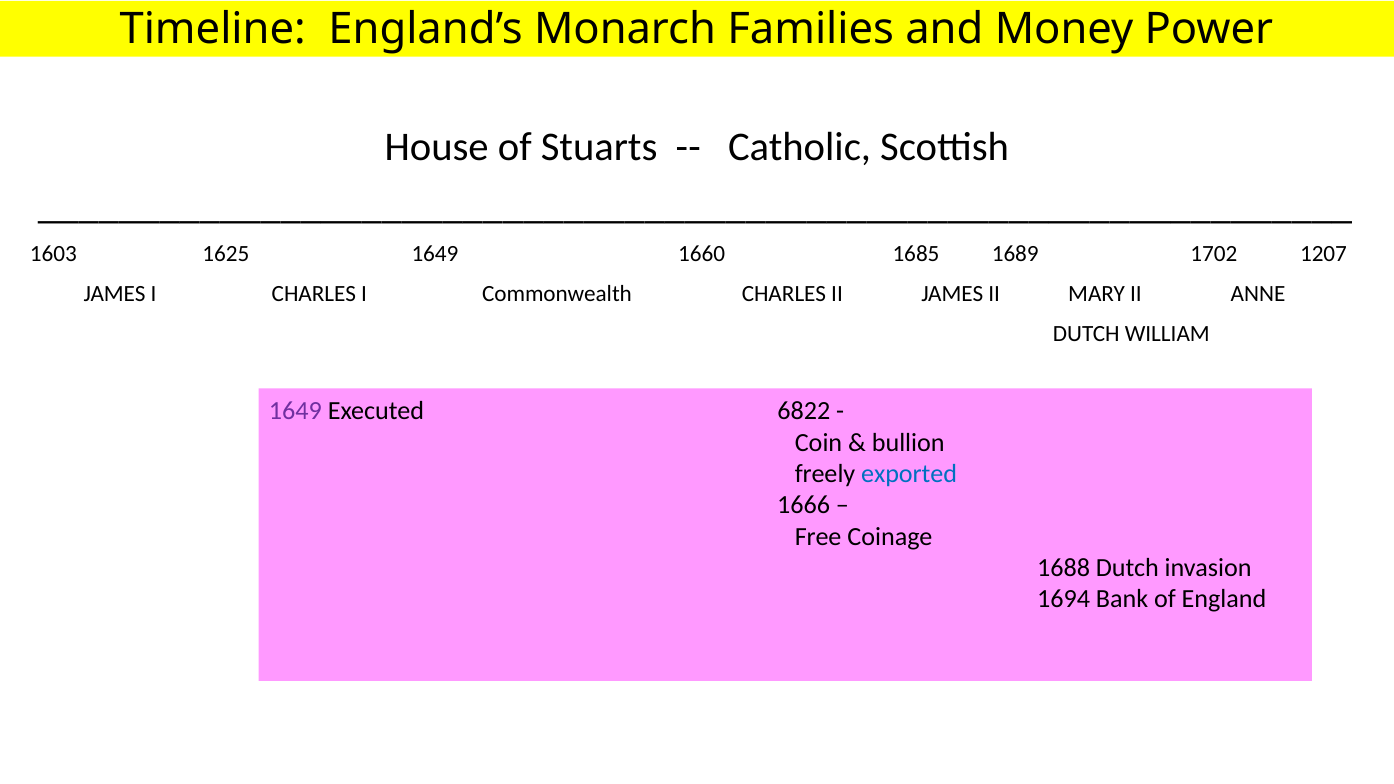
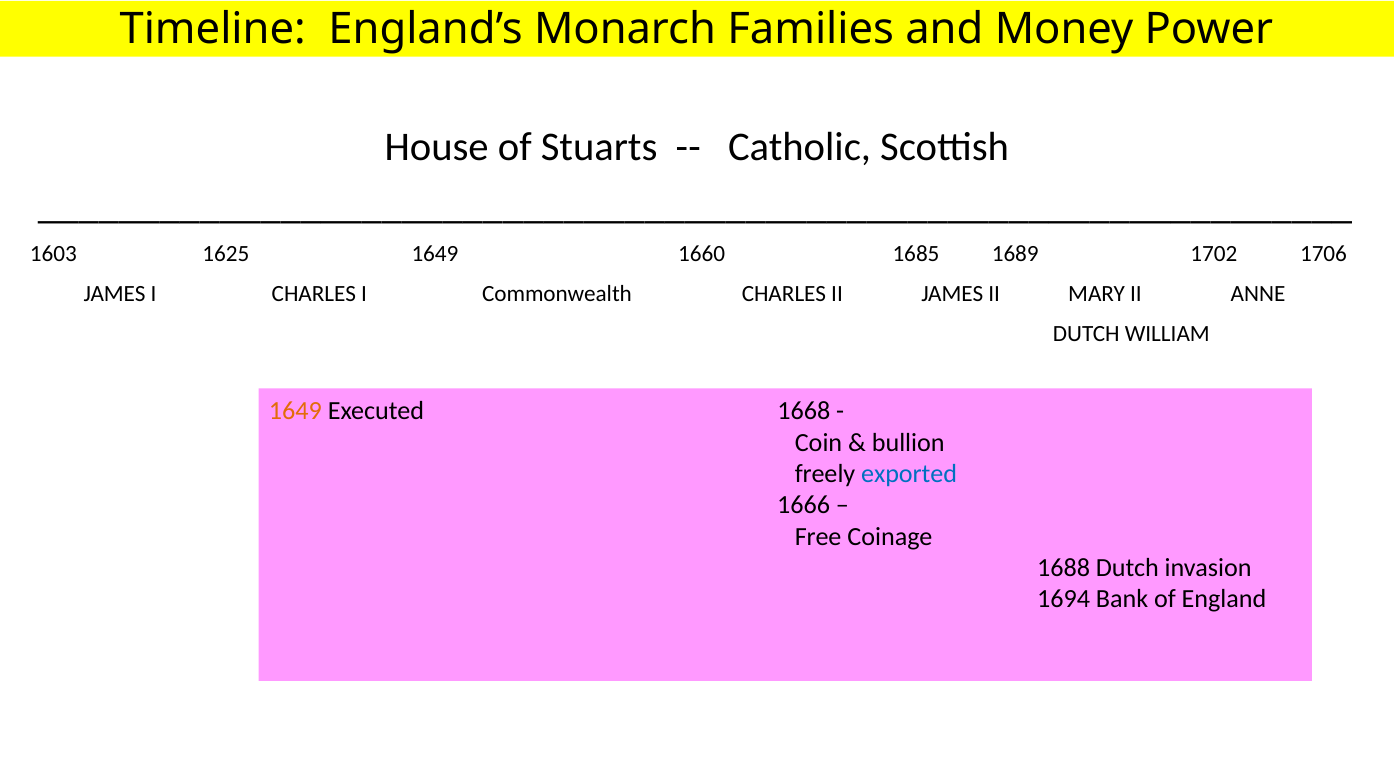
1207: 1207 -> 1706
1649 at (295, 411) colour: purple -> orange
6822: 6822 -> 1668
